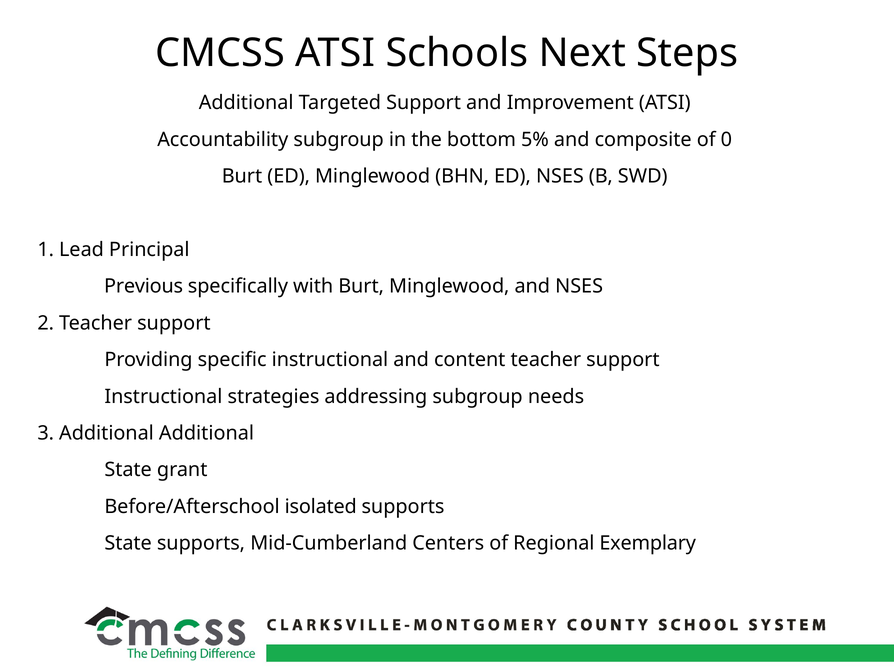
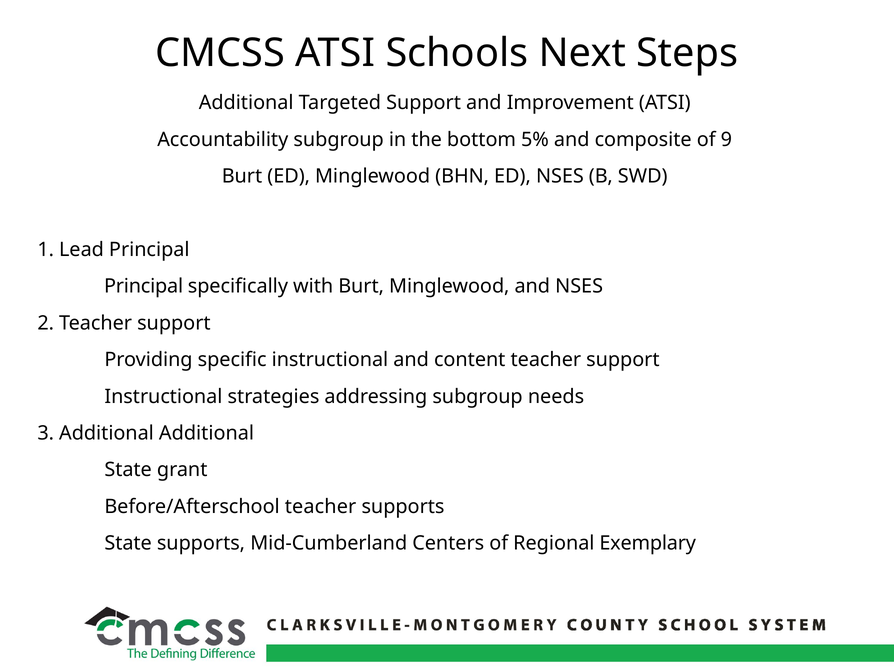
0: 0 -> 9
Previous at (144, 286): Previous -> Principal
Before/Afterschool isolated: isolated -> teacher
